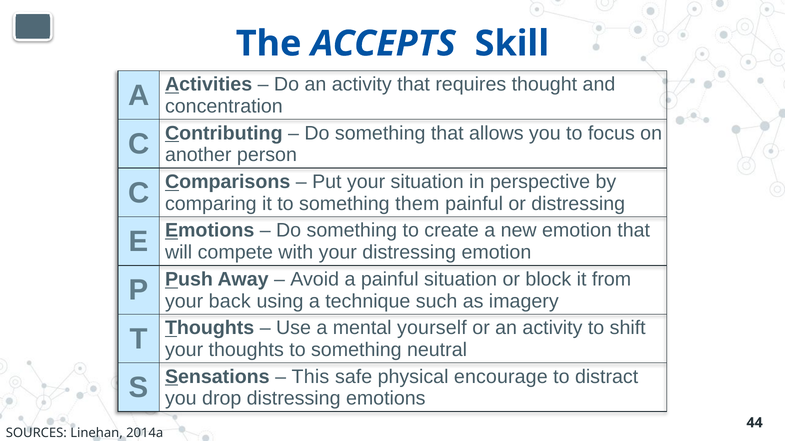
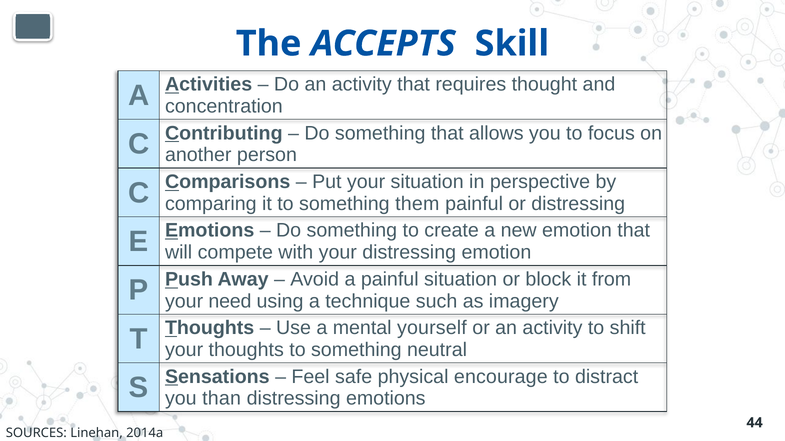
back: back -> need
This: This -> Feel
drop: drop -> than
